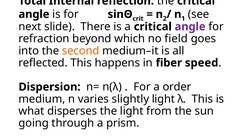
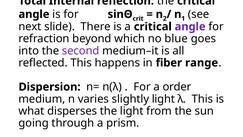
field: field -> blue
second colour: orange -> purple
speed: speed -> range
